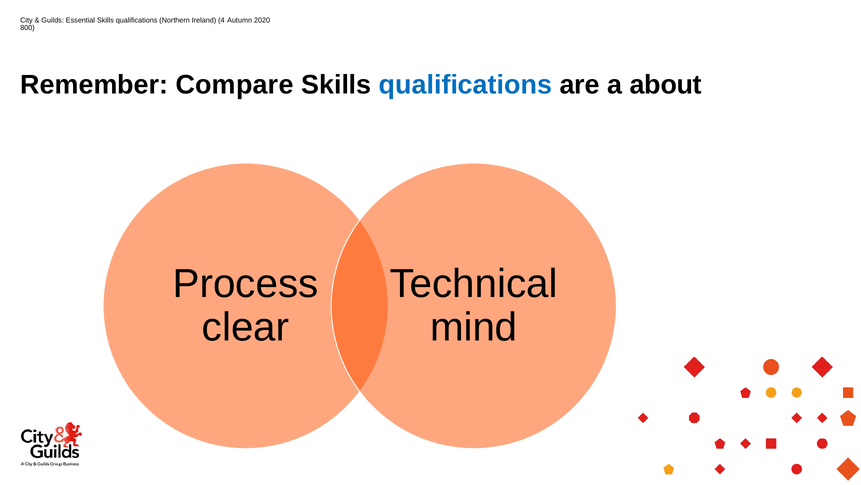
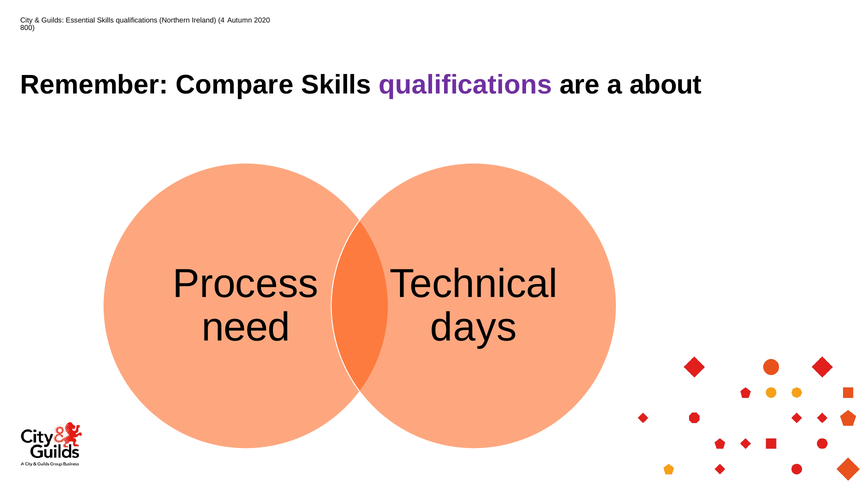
qualifications at (465, 85) colour: blue -> purple
clear: clear -> need
mind: mind -> days
